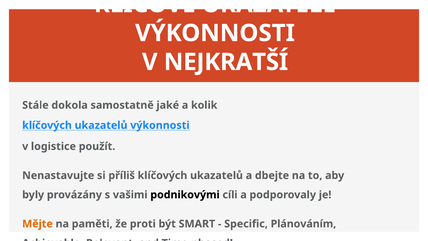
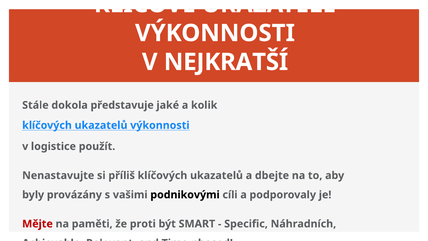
samostatně: samostatně -> představuje
Mějte colour: orange -> red
Plánováním: Plánováním -> Náhradních
